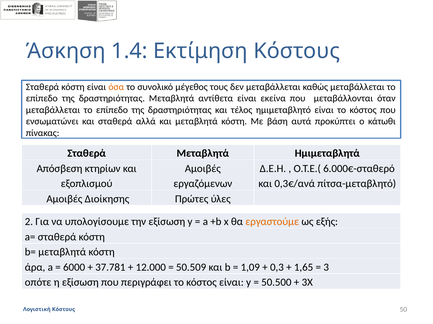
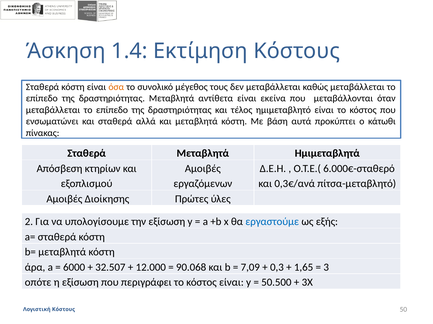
εργαστούμε colour: orange -> blue
37.781: 37.781 -> 32.507
50.509: 50.509 -> 90.068
1,09: 1,09 -> 7,09
